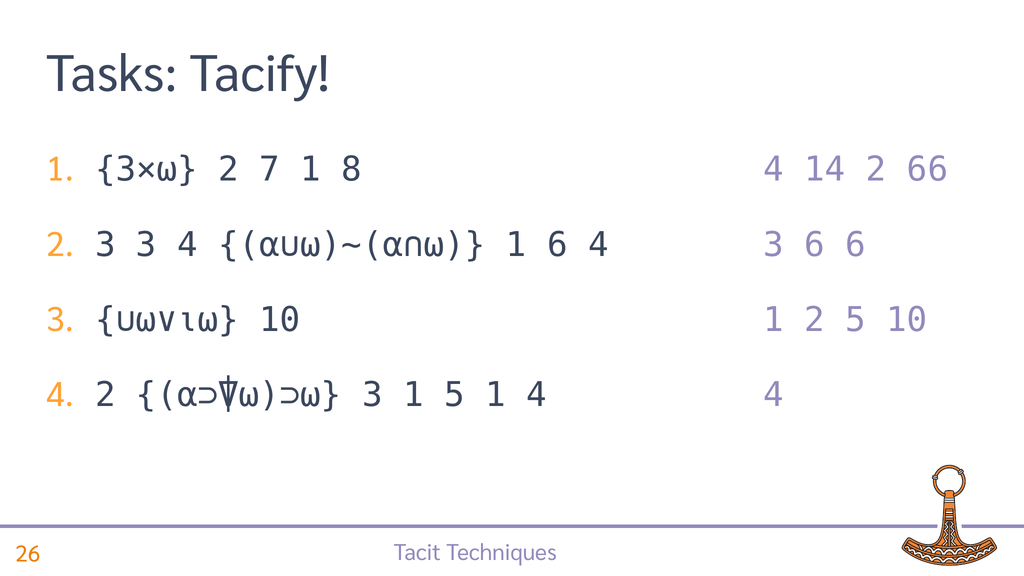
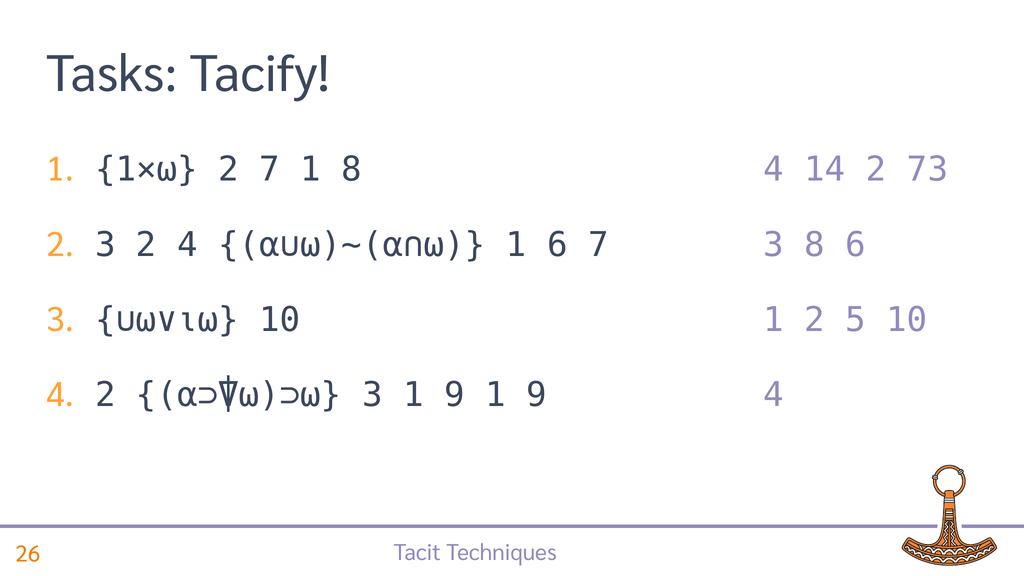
66: 66 -> 73
3×⍵: 3×⍵ -> 1×⍵
3 6: 6 -> 8
3 3: 3 -> 2
6 4: 4 -> 7
3 1 5: 5 -> 9
4 at (537, 395): 4 -> 9
